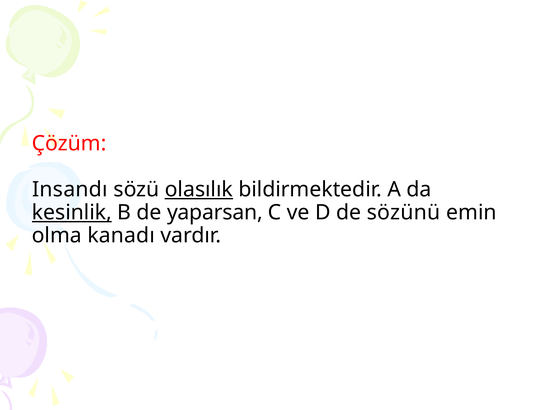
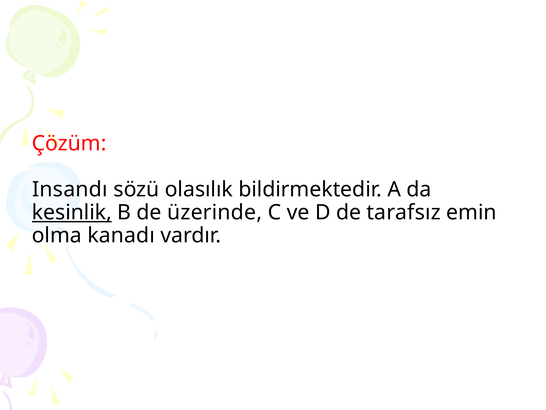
olasılık underline: present -> none
yaparsan: yaparsan -> üzerinde
sözünü: sözünü -> tarafsız
